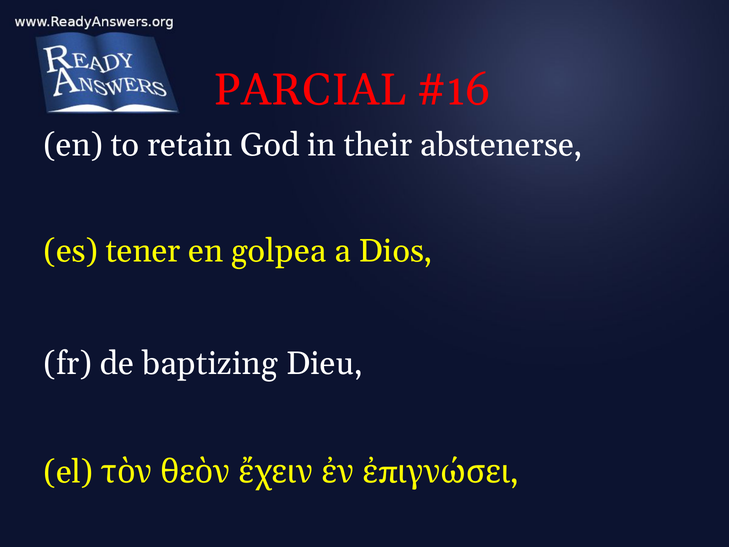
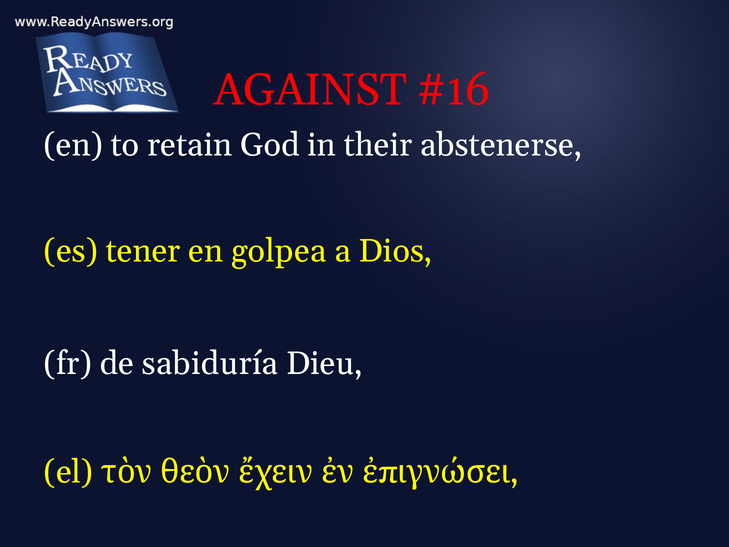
PARCIAL: PARCIAL -> AGAINST
baptizing: baptizing -> sabiduría
